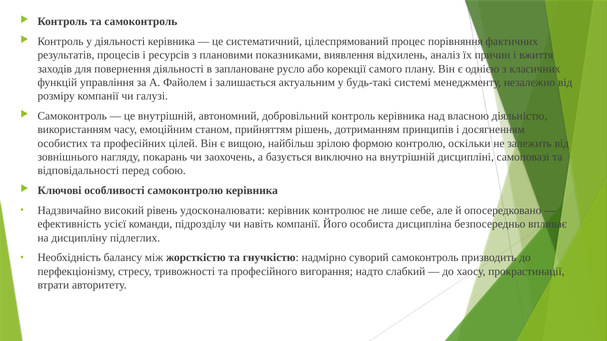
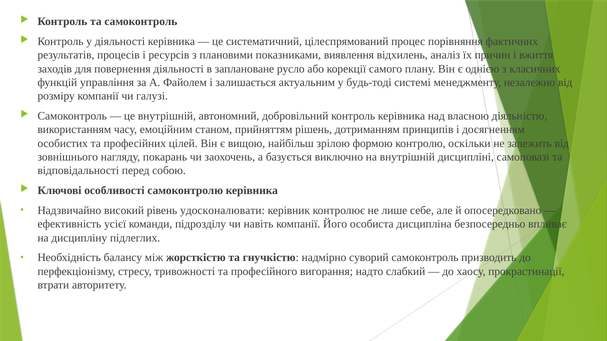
будь-такі: будь-такі -> будь-тоді
